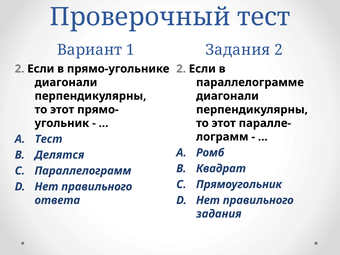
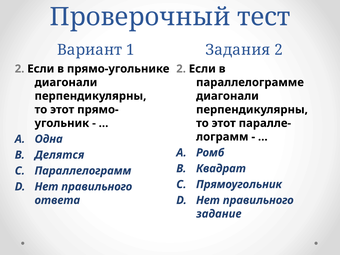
Тест at (49, 139): Тест -> Одна
задания at (219, 214): задания -> задание
